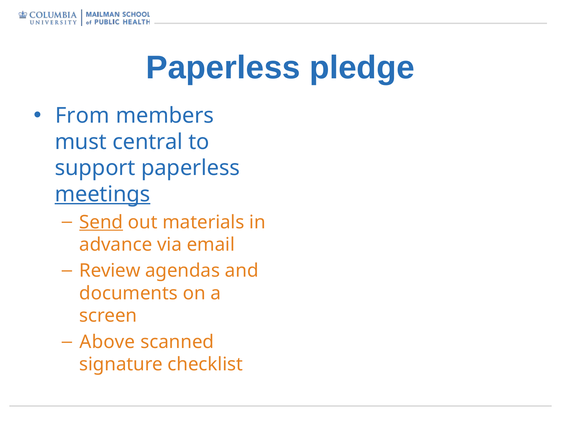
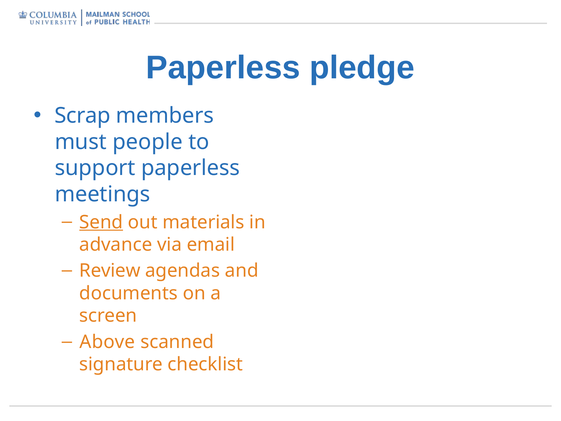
From: From -> Scrap
central: central -> people
meetings underline: present -> none
